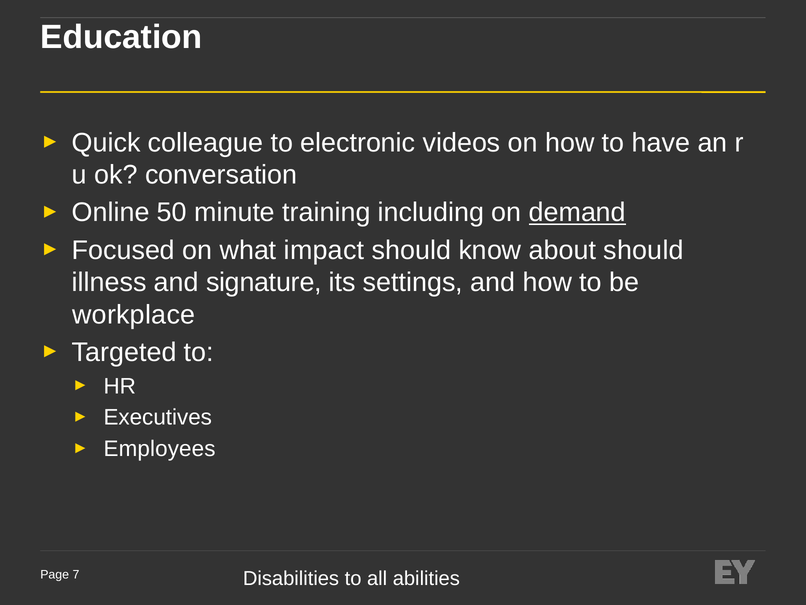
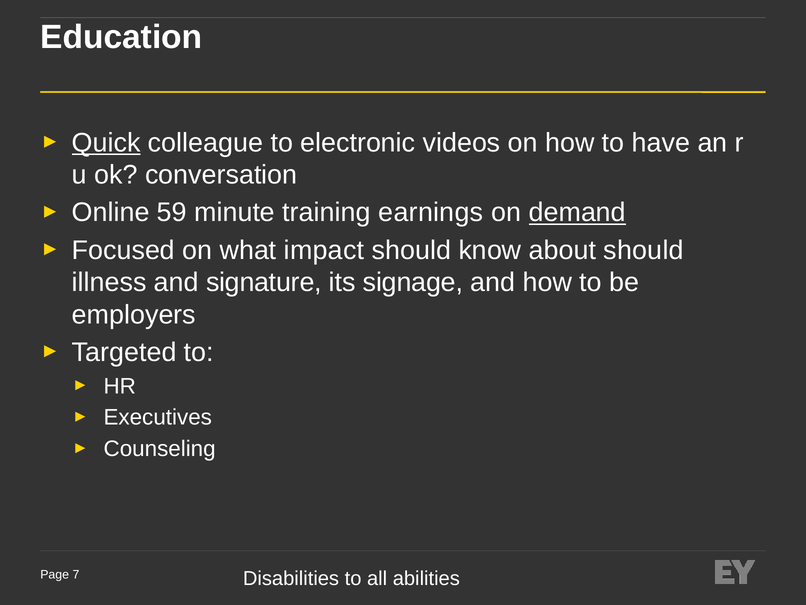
Quick underline: none -> present
50: 50 -> 59
including: including -> earnings
settings: settings -> signage
workplace: workplace -> employers
Employees: Employees -> Counseling
